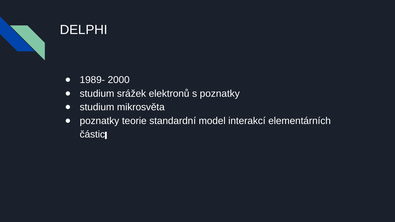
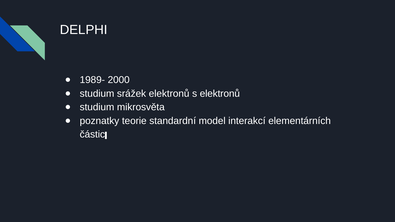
s poznatky: poznatky -> elektronů
